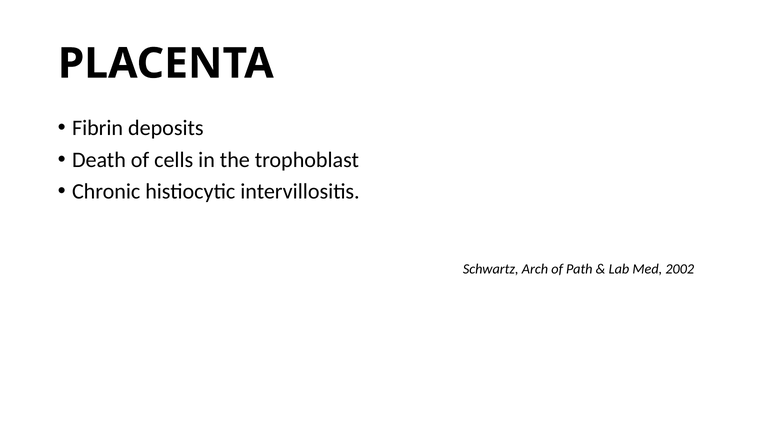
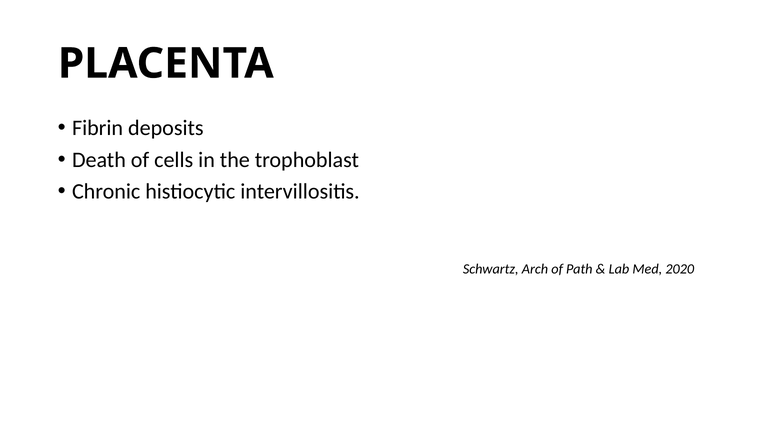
2002: 2002 -> 2020
